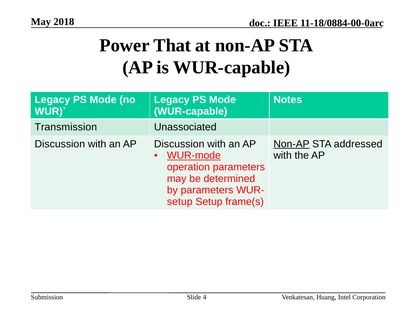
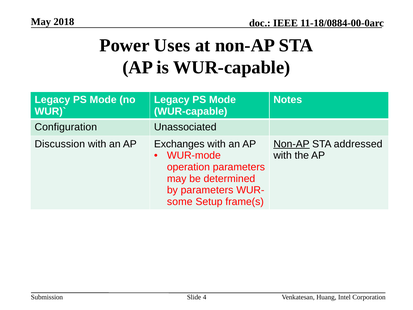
That: That -> Uses
Transmission: Transmission -> Configuration
AP Discussion: Discussion -> Exchanges
WUR-mode underline: present -> none
setup at (180, 202): setup -> some
